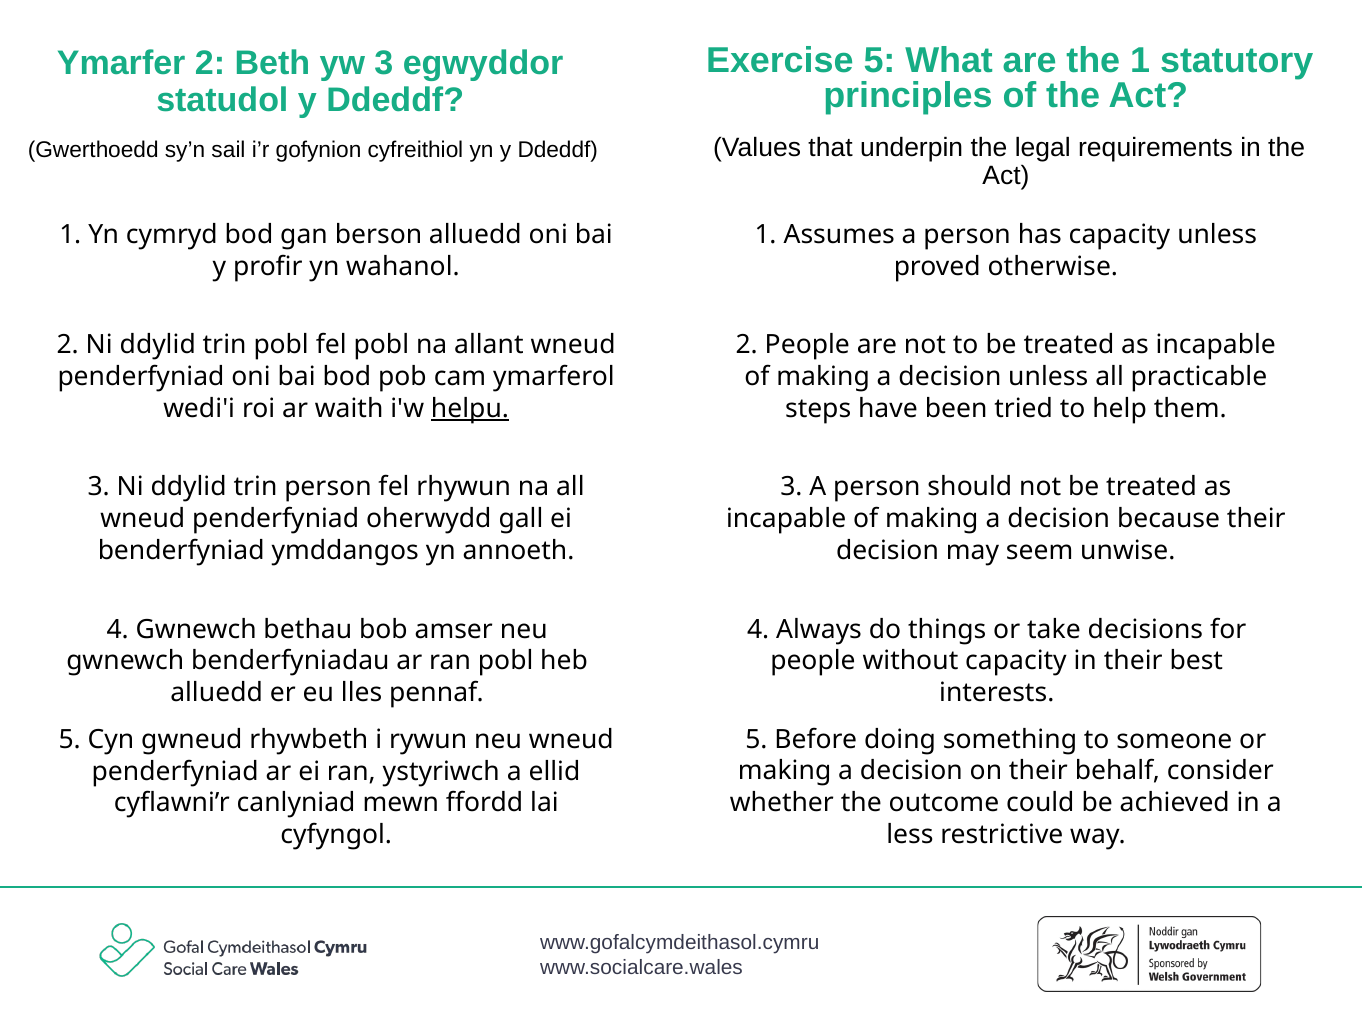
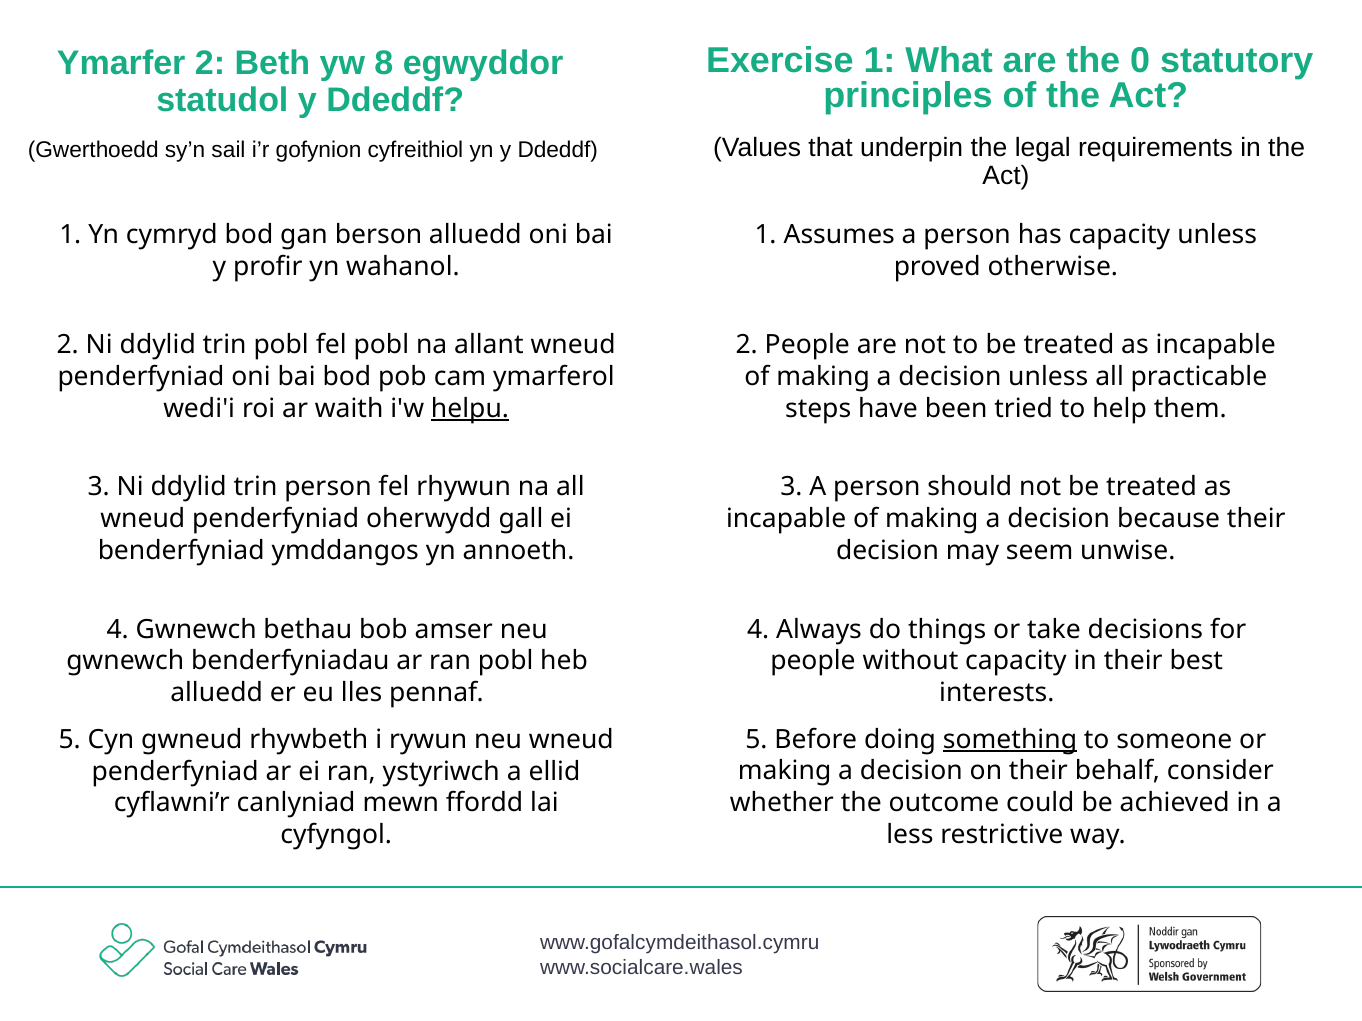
Exercise 5: 5 -> 1
the 1: 1 -> 0
yw 3: 3 -> 8
something underline: none -> present
